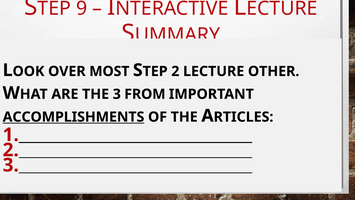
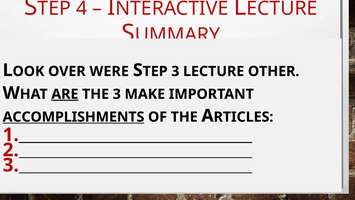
9: 9 -> 4
MOST: MOST -> WERE
2 at (175, 71): 2 -> 3
ARE underline: none -> present
FROM: FROM -> MAKE
